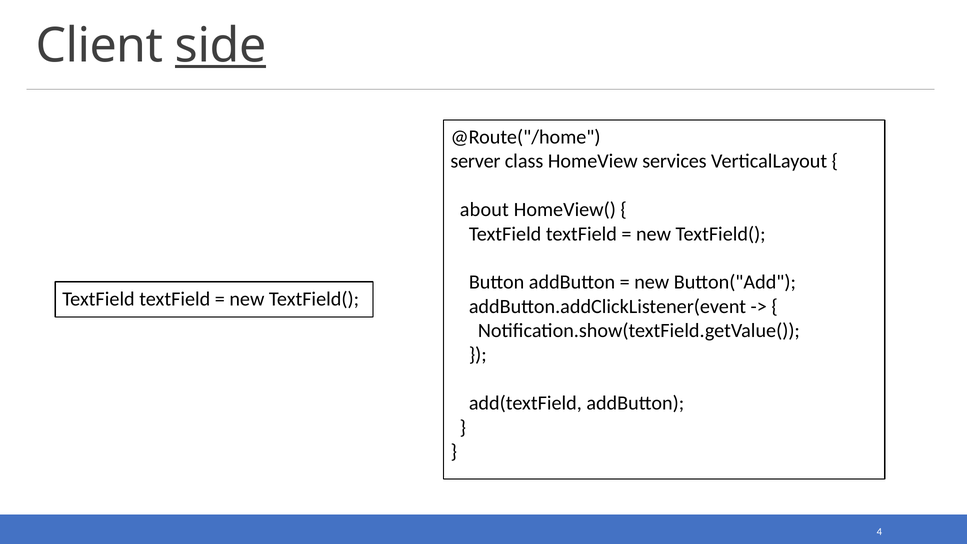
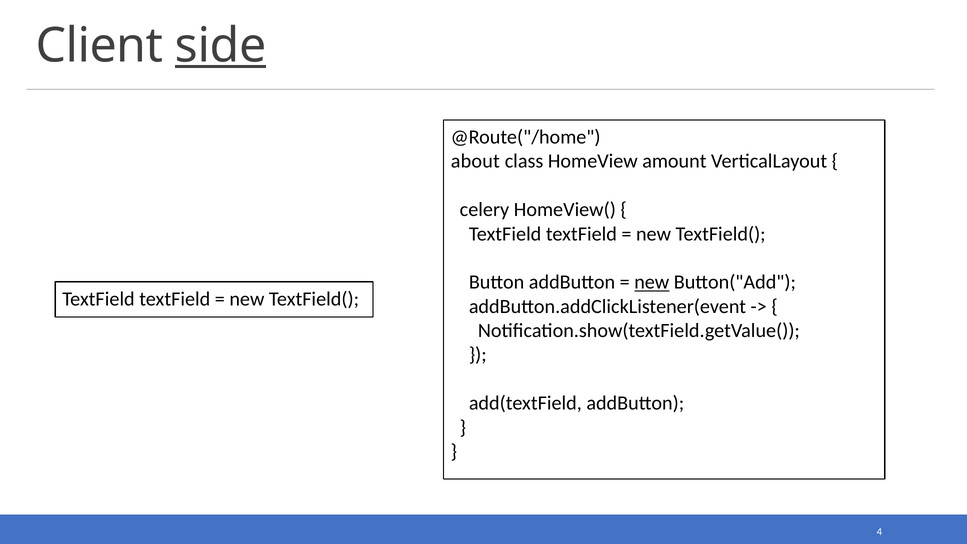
server: server -> about
services: services -> amount
about: about -> celery
new at (652, 282) underline: none -> present
